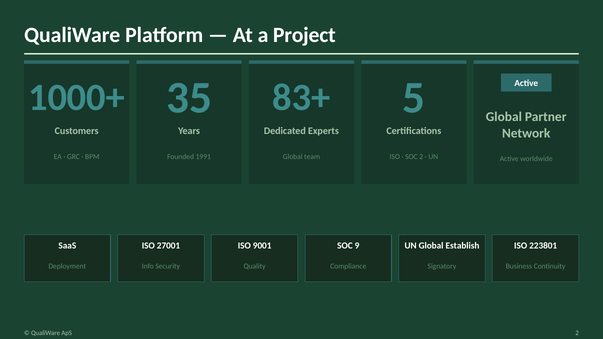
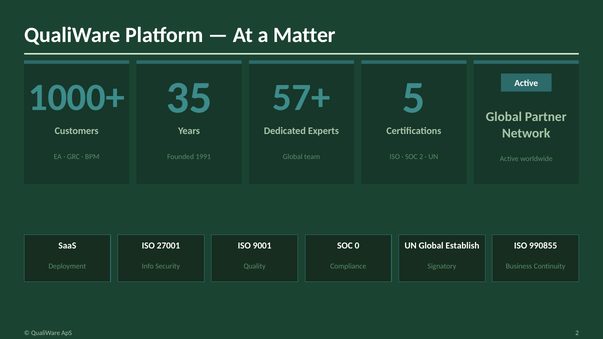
Project: Project -> Matter
83+: 83+ -> 57+
9: 9 -> 0
223801: 223801 -> 990855
